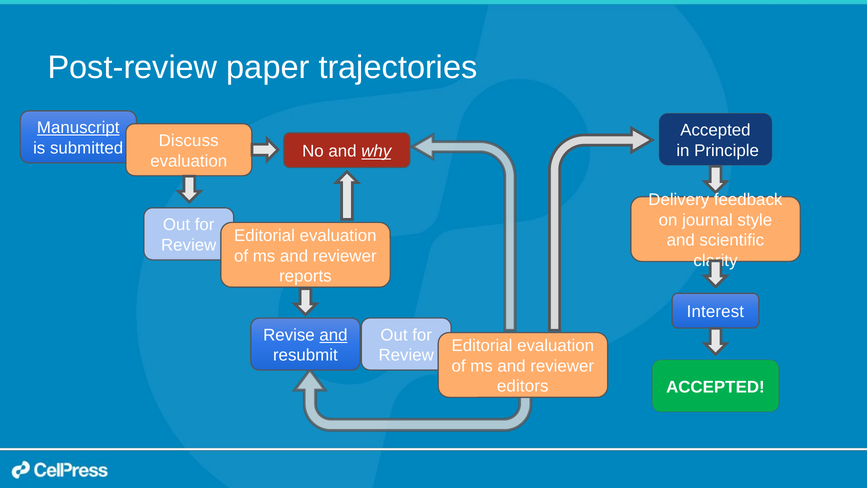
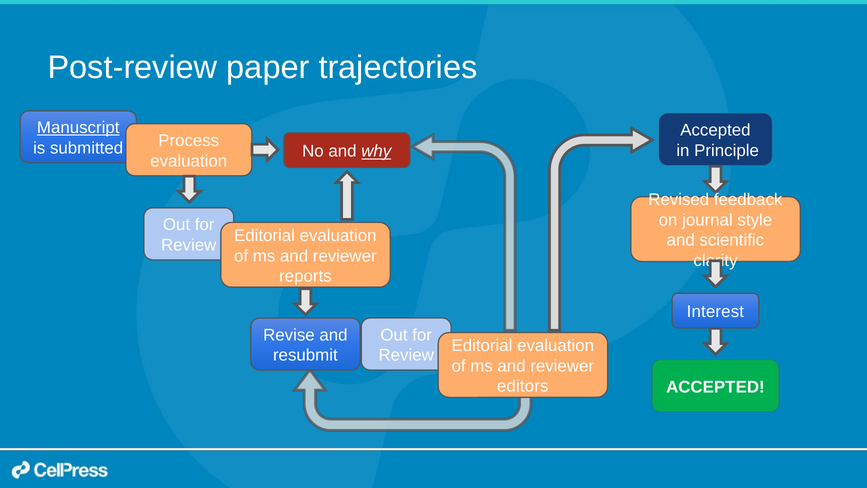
Discuss: Discuss -> Process
Delivery: Delivery -> Revised
and at (334, 335) underline: present -> none
